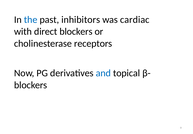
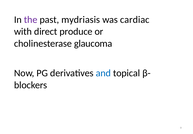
the colour: blue -> purple
inhibitors: inhibitors -> mydriasis
direct blockers: blockers -> produce
receptors: receptors -> glaucoma
